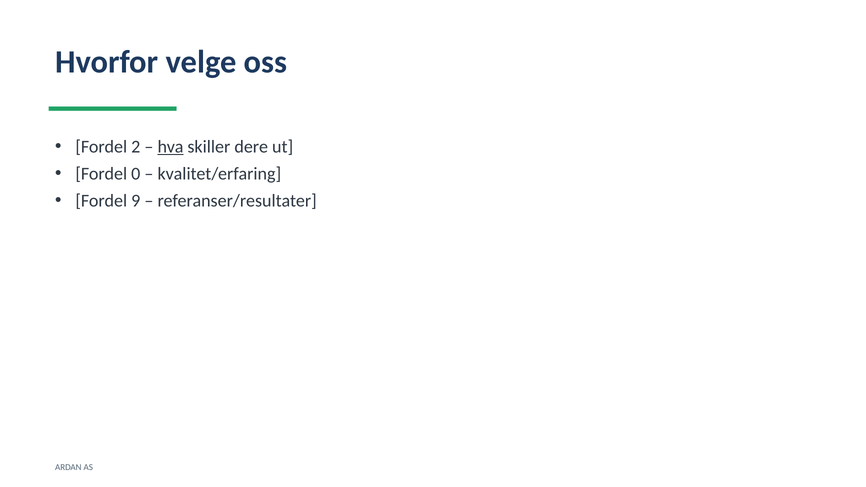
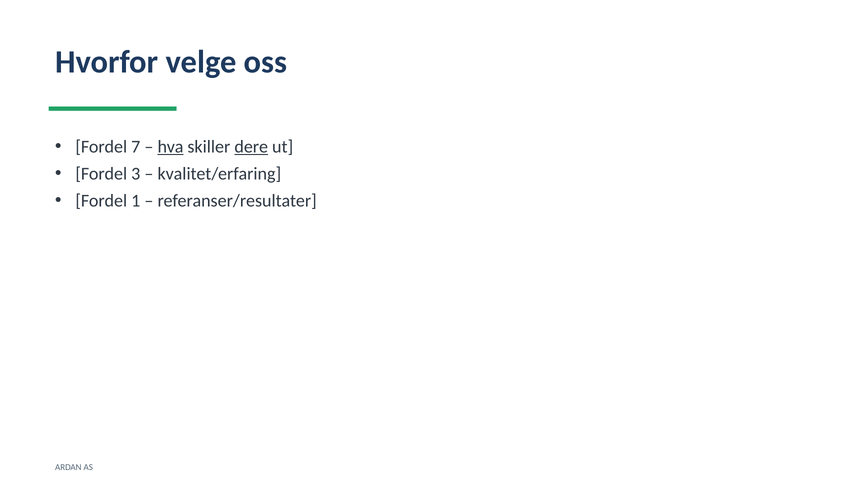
2: 2 -> 7
dere underline: none -> present
0: 0 -> 3
9: 9 -> 1
